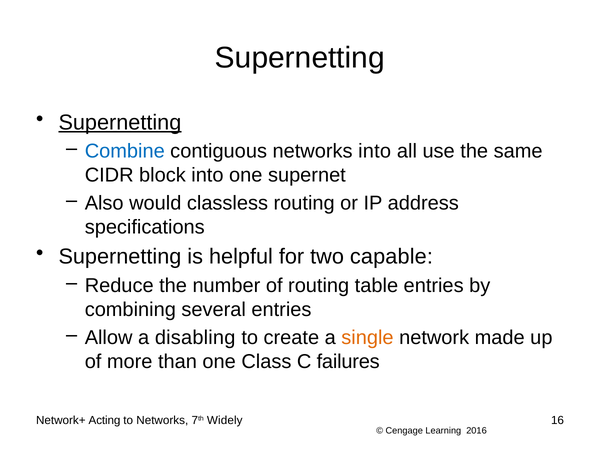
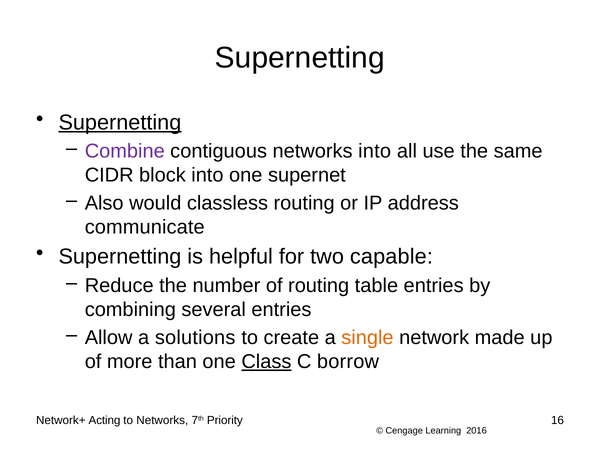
Combine colour: blue -> purple
specifications: specifications -> communicate
disabling: disabling -> solutions
Class underline: none -> present
failures: failures -> borrow
Widely: Widely -> Priority
